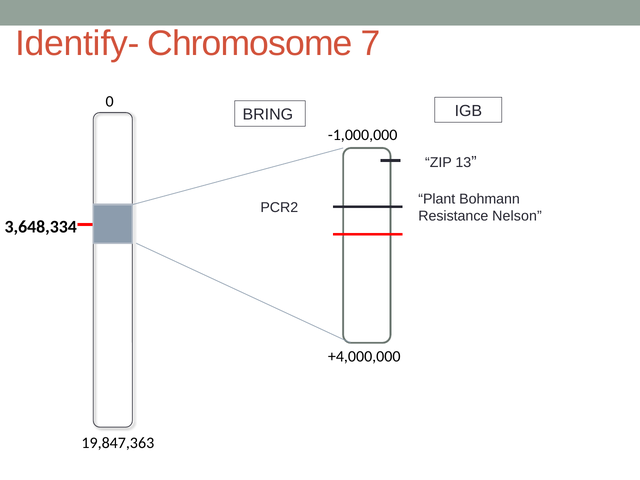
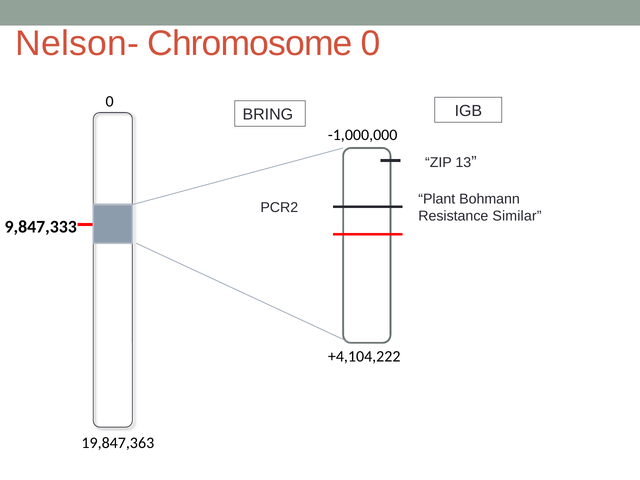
Identify-: Identify- -> Nelson-
Chromosome 7: 7 -> 0
Nelson: Nelson -> Similar
3,648,334: 3,648,334 -> 9,847,333
+4,000,000: +4,000,000 -> +4,104,222
